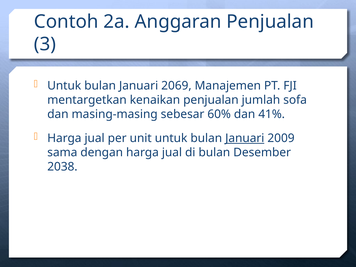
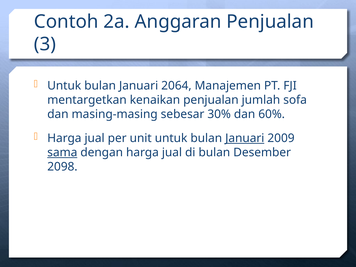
2069: 2069 -> 2064
60%: 60% -> 30%
41%: 41% -> 60%
sama underline: none -> present
2038: 2038 -> 2098
